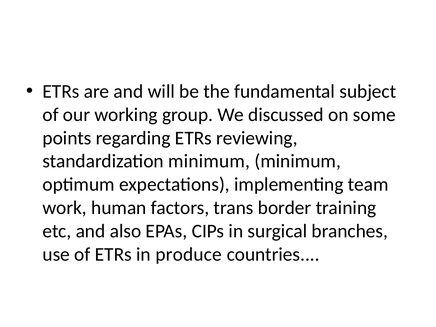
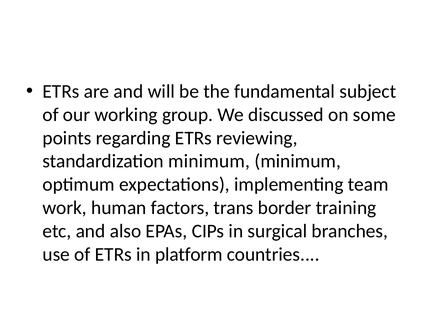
produce: produce -> platform
